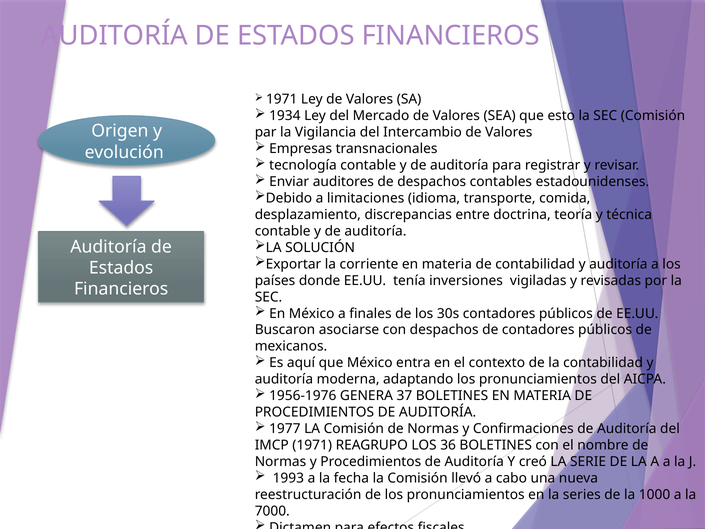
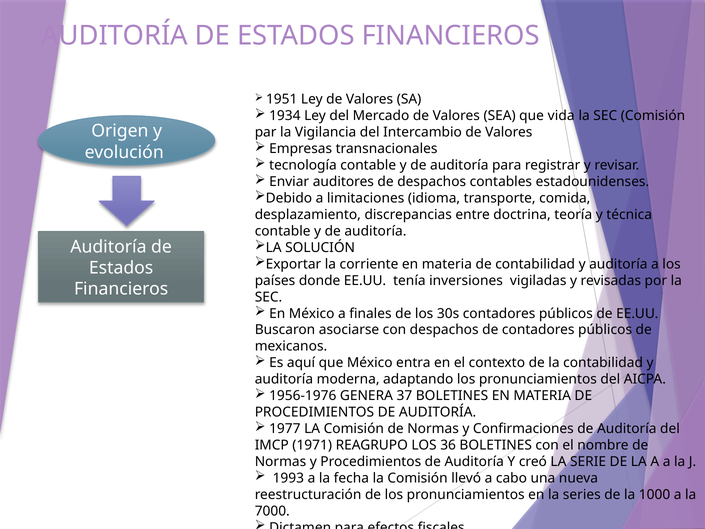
1971 at (282, 99): 1971 -> 1951
esto: esto -> vida
